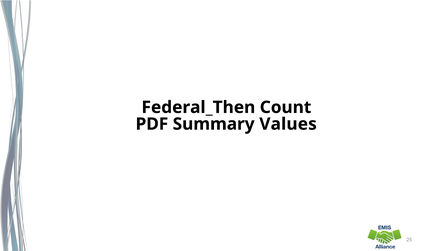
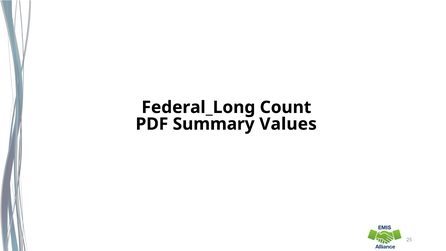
Federal_Then: Federal_Then -> Federal_Long
